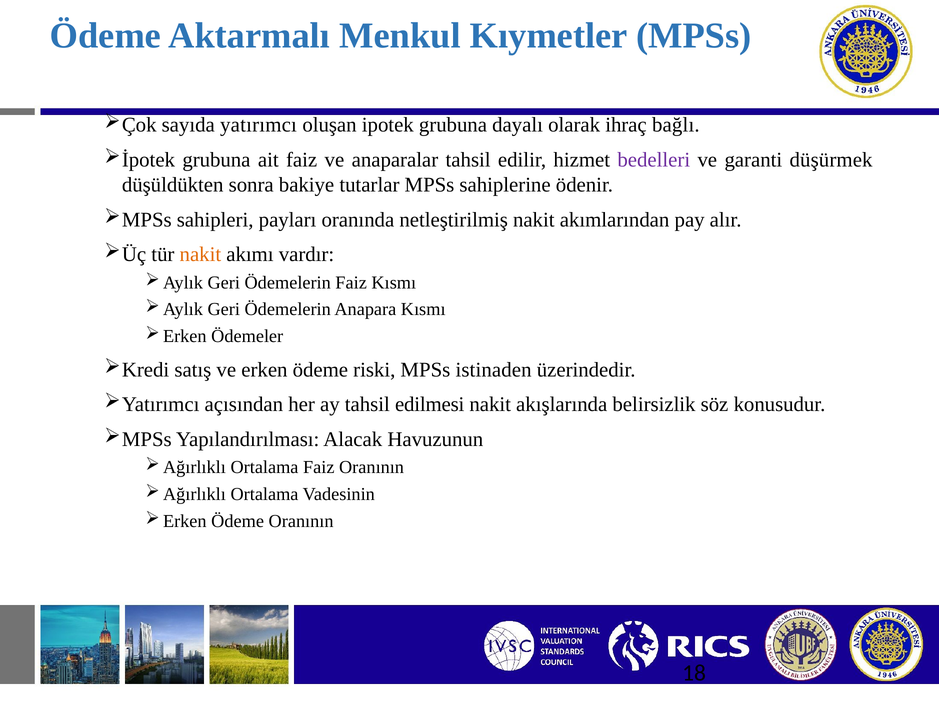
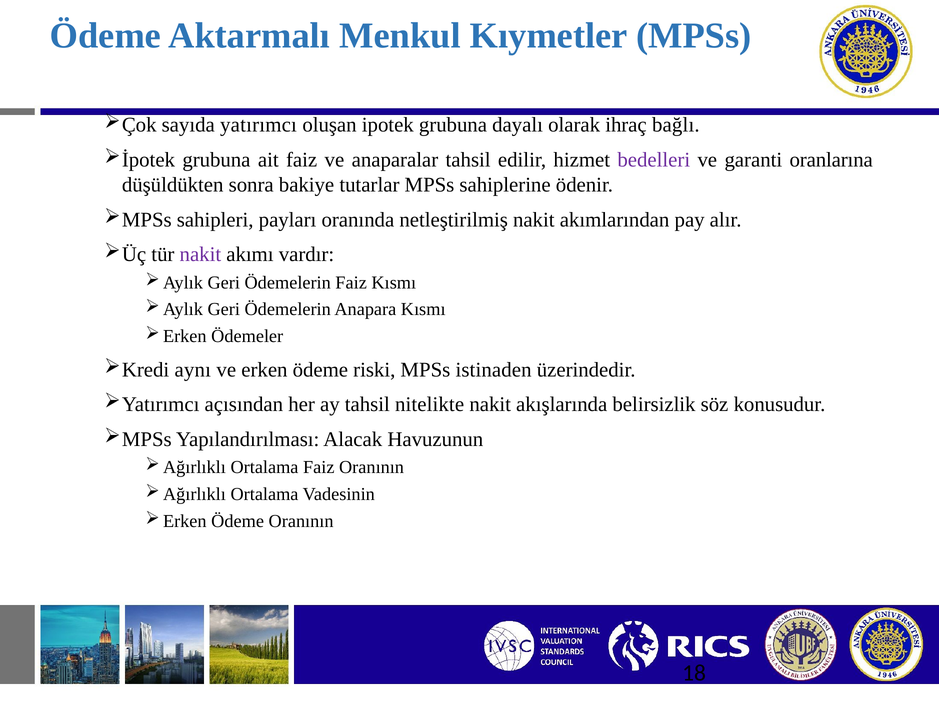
düşürmek: düşürmek -> oranlarına
nakit at (200, 255) colour: orange -> purple
satış: satış -> aynı
edilmesi: edilmesi -> nitelikte
